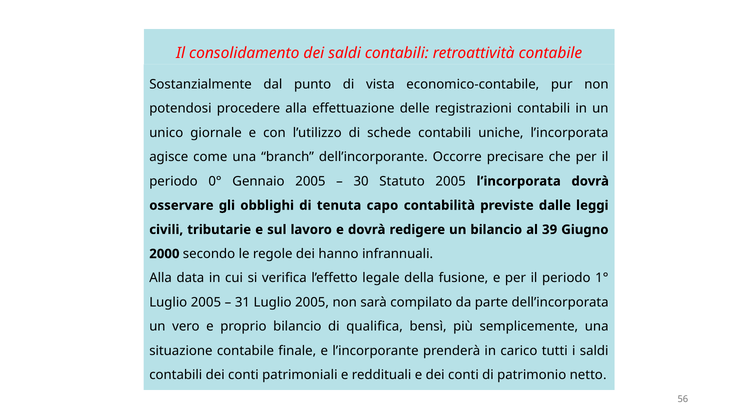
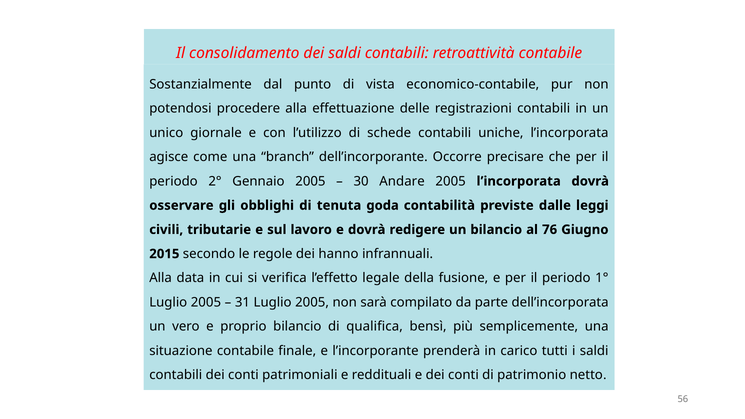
0°: 0° -> 2°
Statuto: Statuto -> Andare
capo: capo -> goda
39: 39 -> 76
2000: 2000 -> 2015
